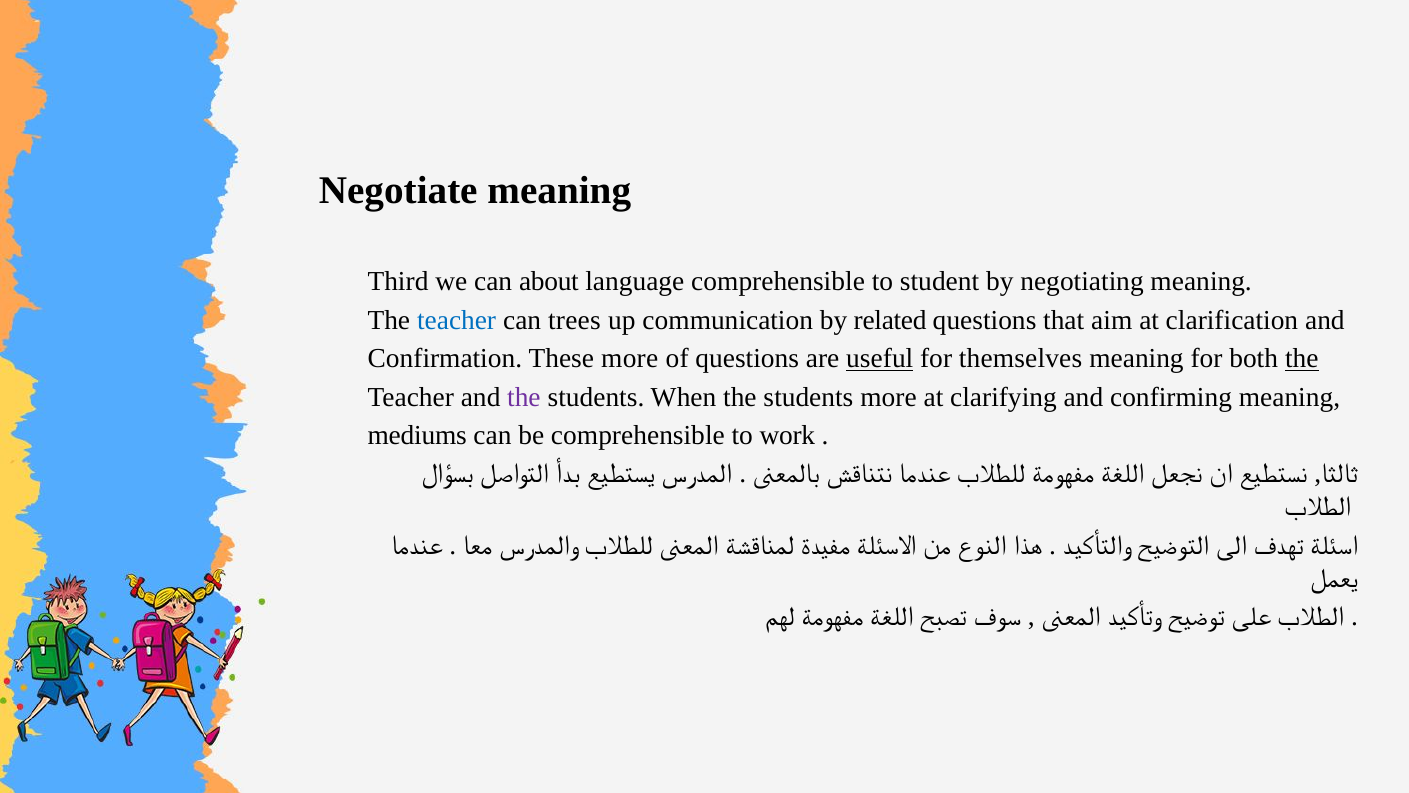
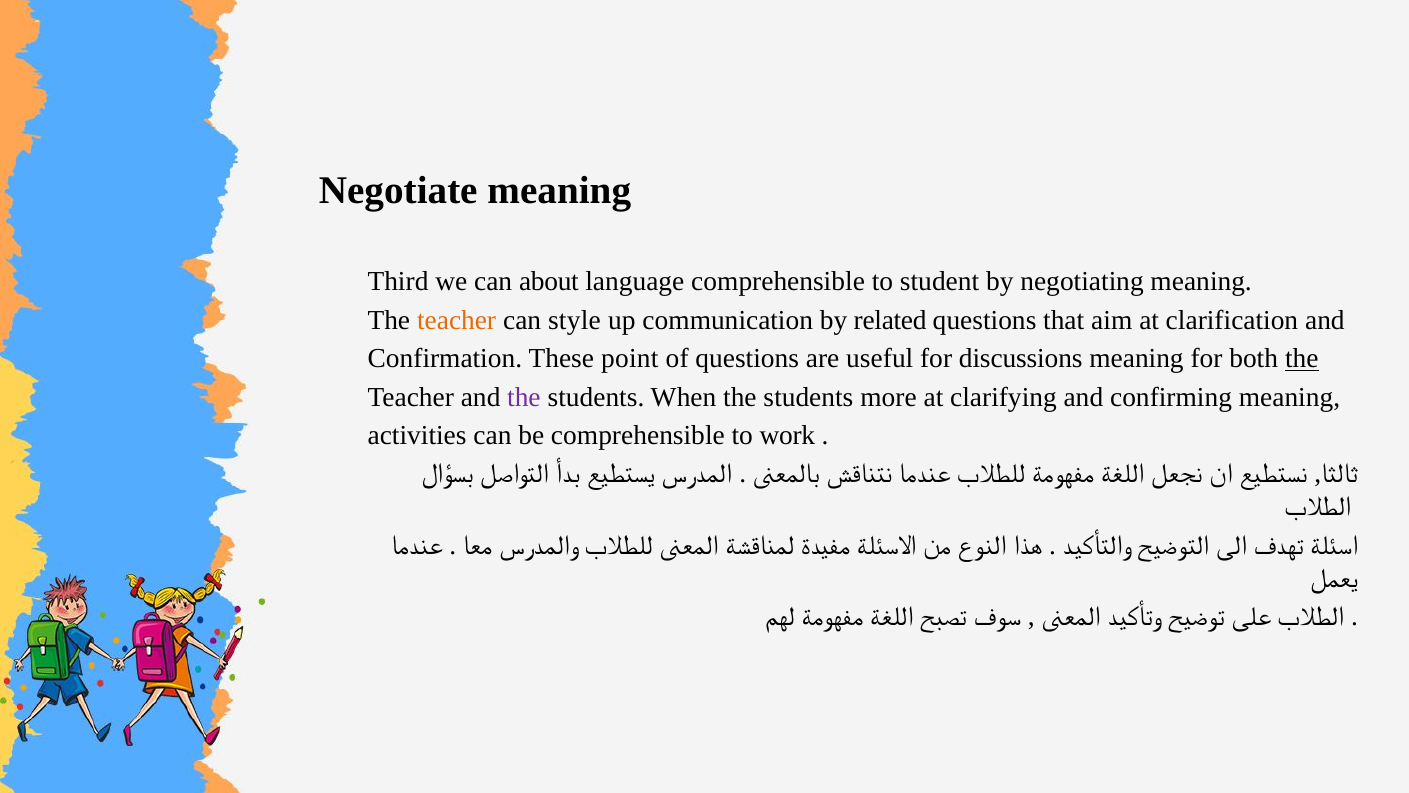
teacher at (457, 320) colour: blue -> orange
trees: trees -> style
These more: more -> point
useful underline: present -> none
themselves: themselves -> discussions
mediums: mediums -> activities
